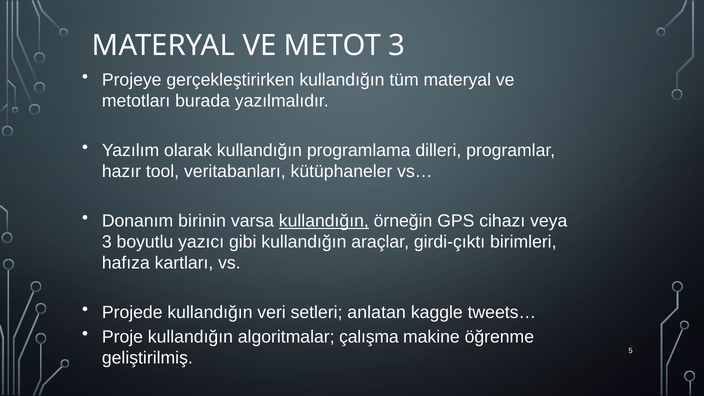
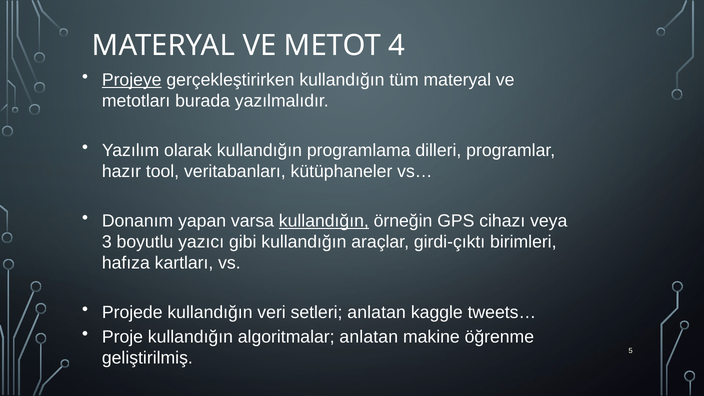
METOT 3: 3 -> 4
Projeye underline: none -> present
birinin: birinin -> yapan
algoritmalar çalışma: çalışma -> anlatan
